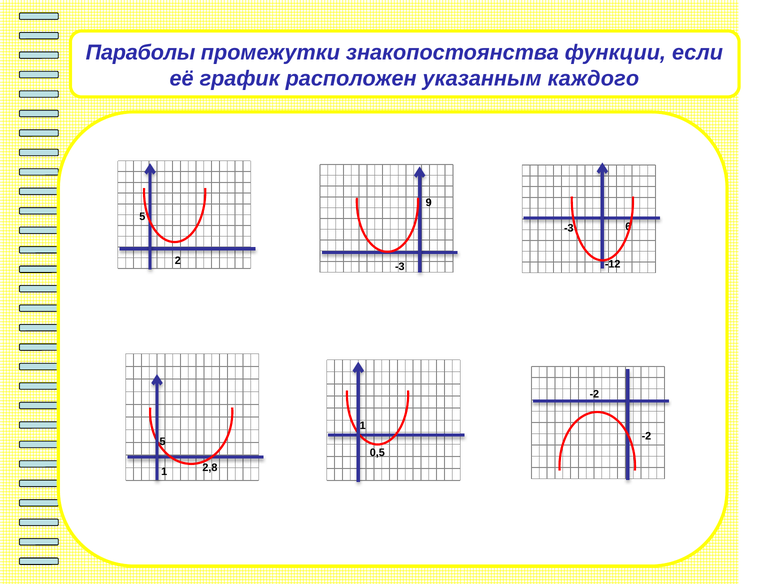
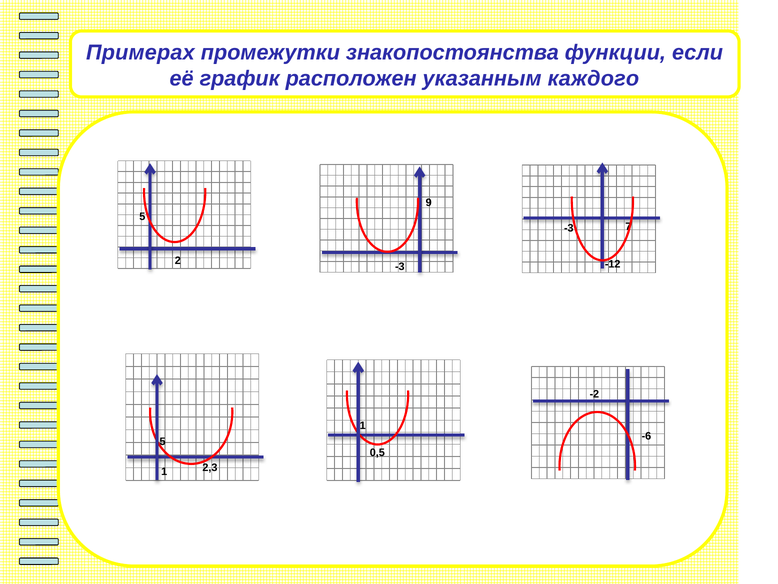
Параболы: Параболы -> Примерах
6: 6 -> 7
-2 at (646, 436): -2 -> -6
2,8: 2,8 -> 2,3
